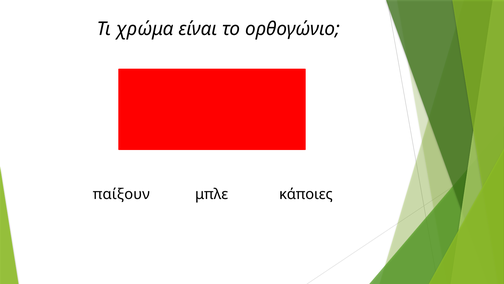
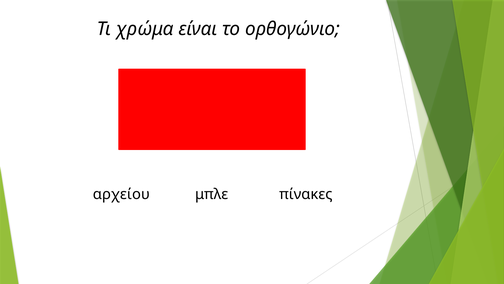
παίξουν: παίξουν -> αρχείου
κάποιες: κάποιες -> πίνακες
